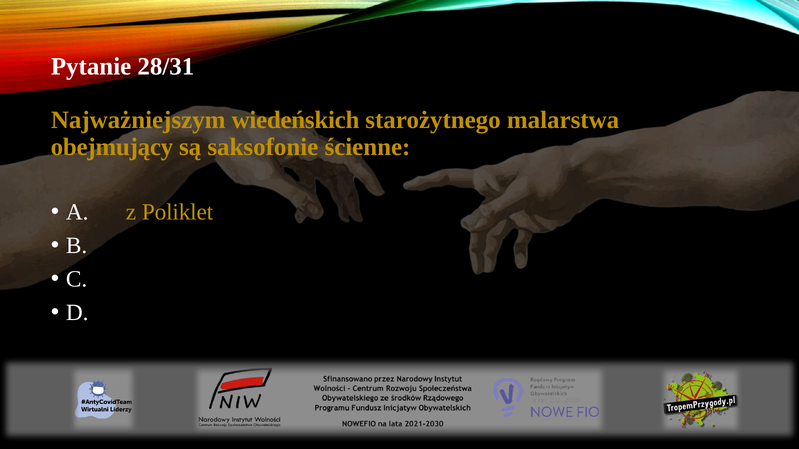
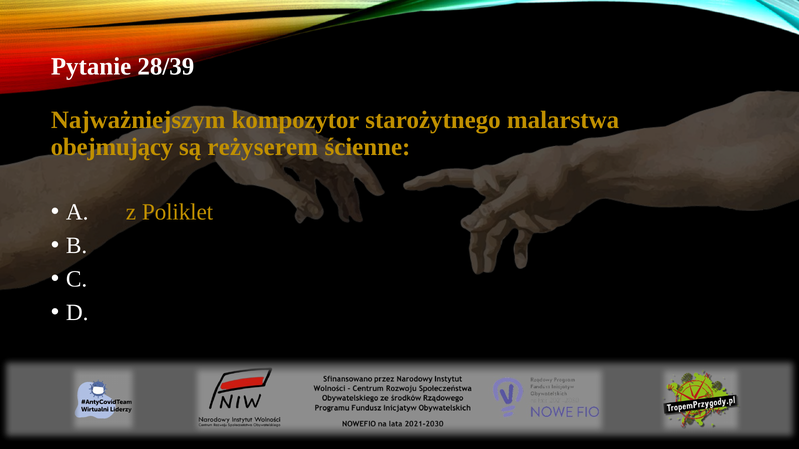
28/31: 28/31 -> 28/39
wiedeńskich: wiedeńskich -> kompozytor
saksofonie: saksofonie -> reżyserem
